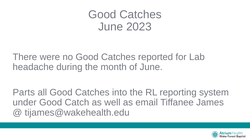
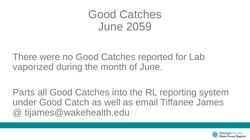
2023: 2023 -> 2059
headache: headache -> vaporized
